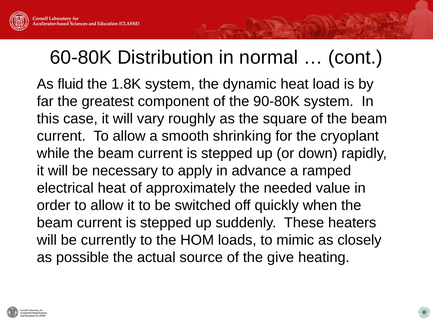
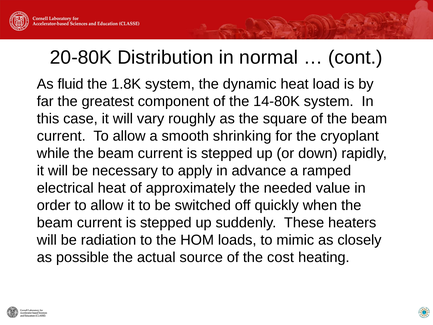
60-80K: 60-80K -> 20-80K
90-80K: 90-80K -> 14-80K
currently: currently -> radiation
give: give -> cost
